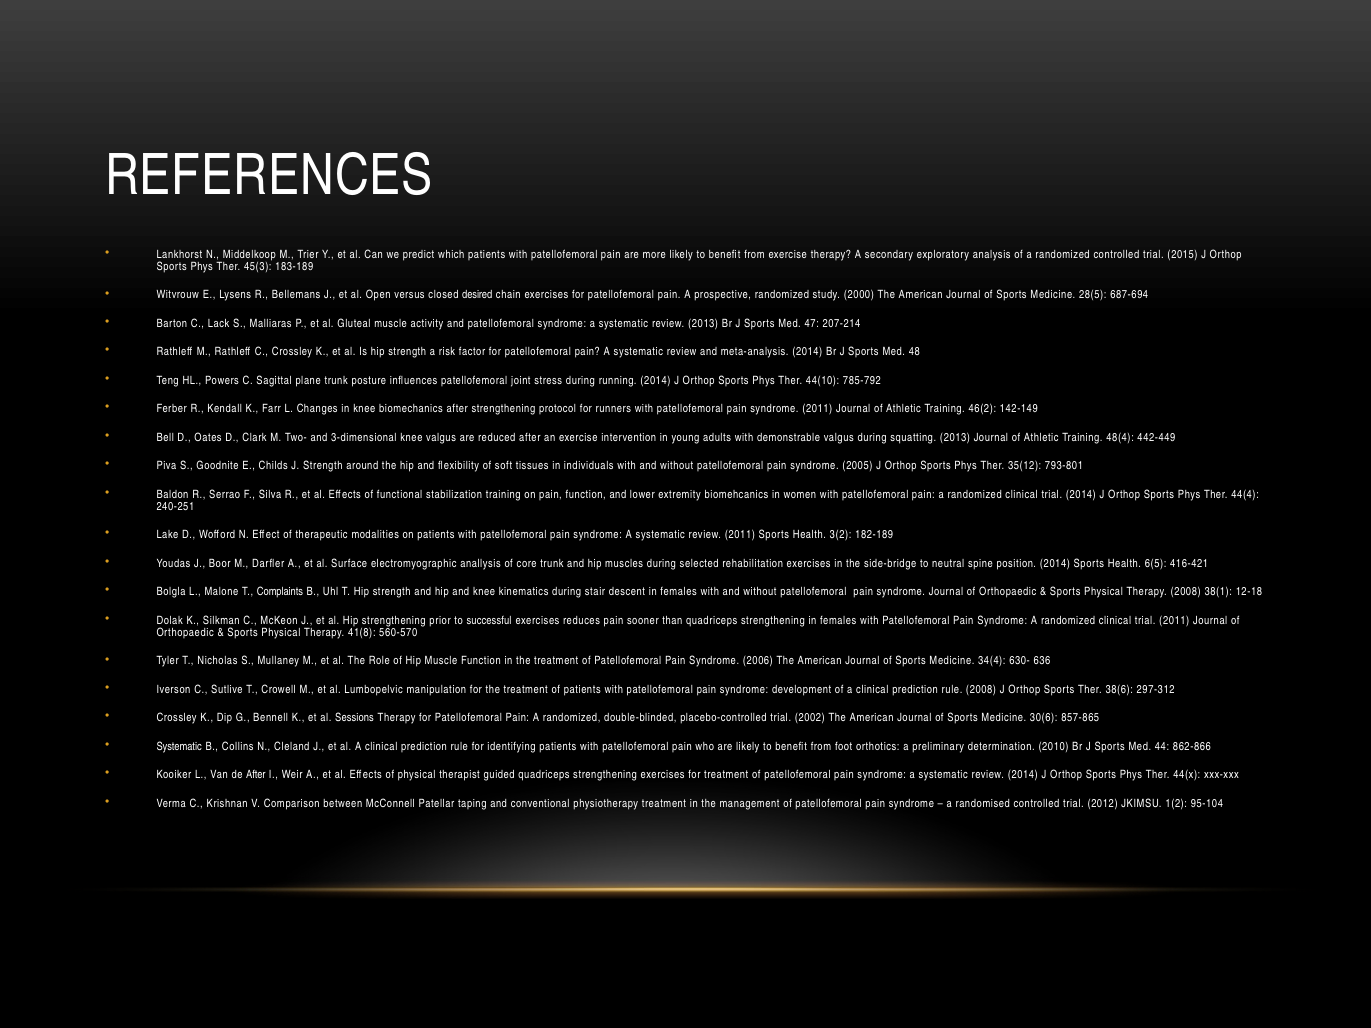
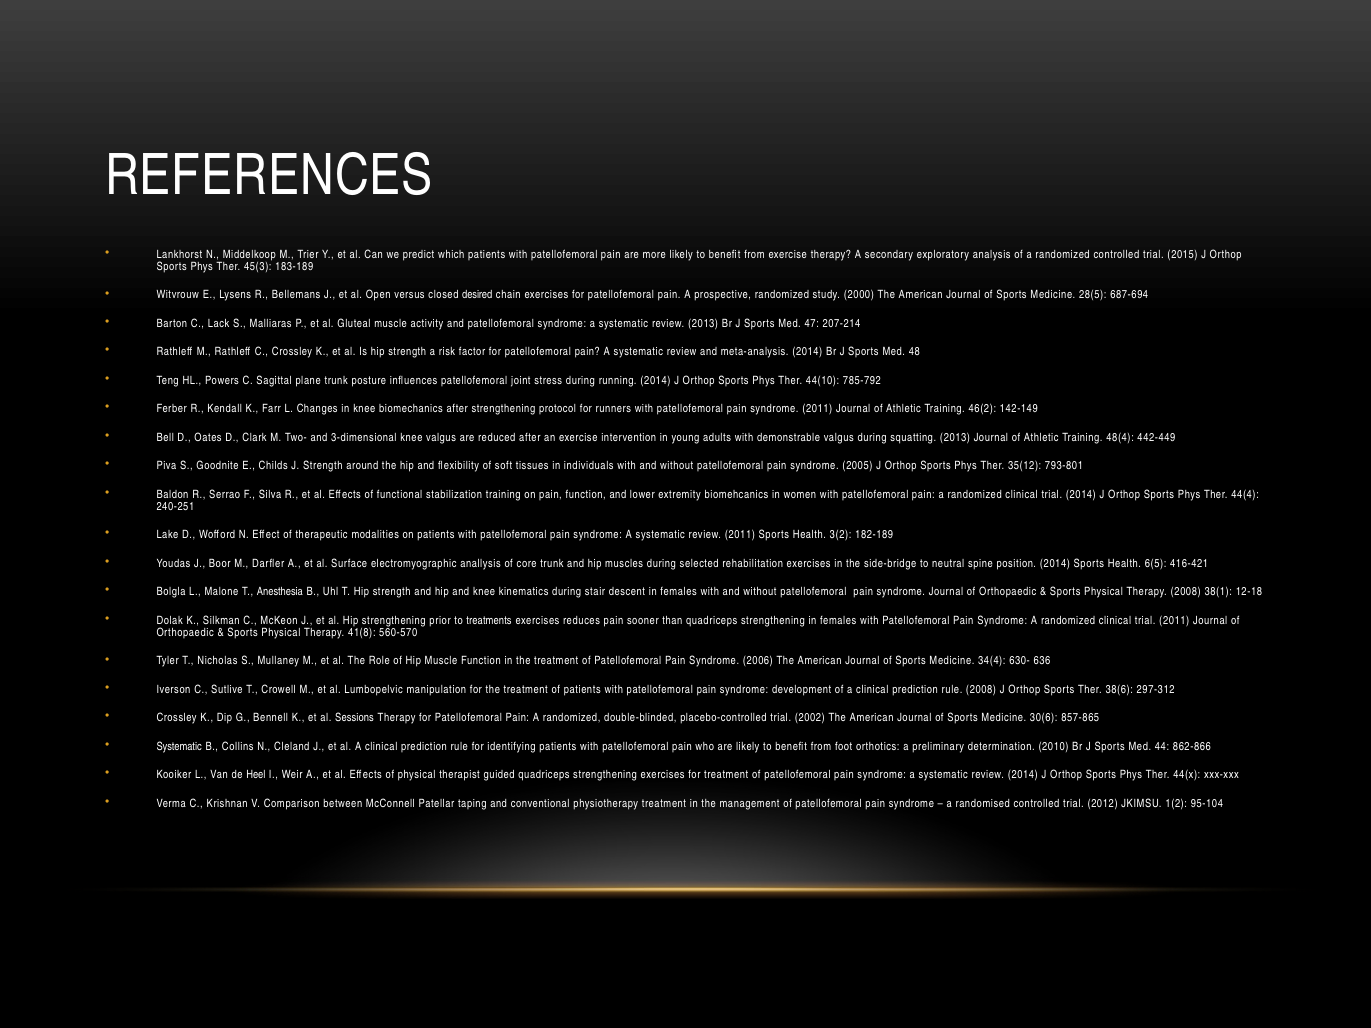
Complaints: Complaints -> Anesthesia
successful: successful -> treatments
de After: After -> Heel
